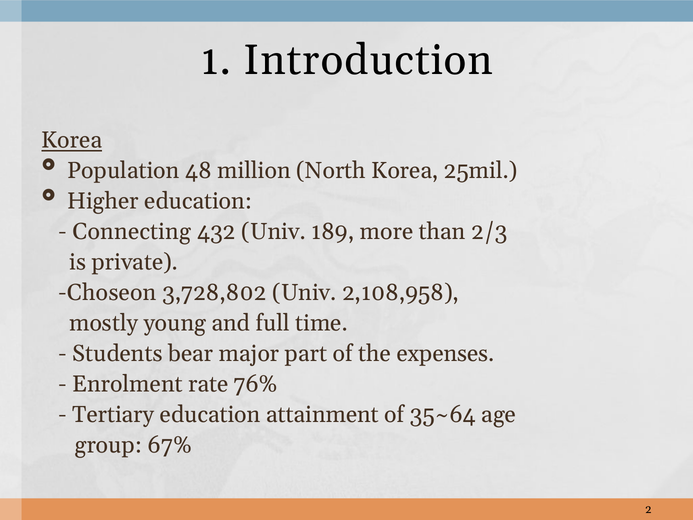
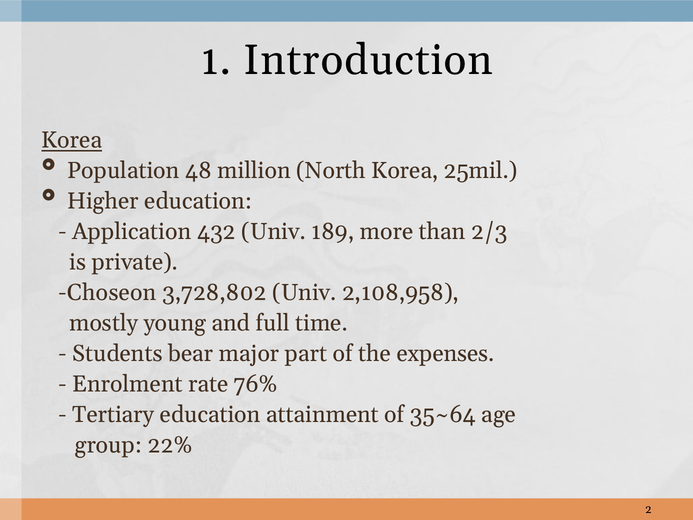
Connecting: Connecting -> Application
67%: 67% -> 22%
